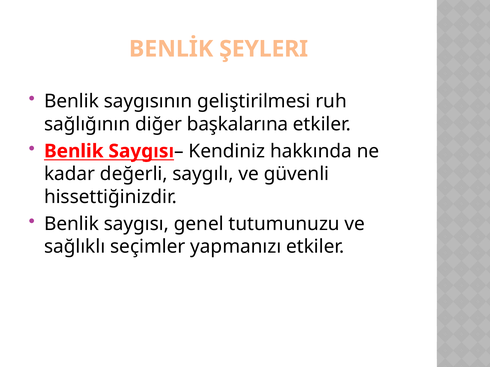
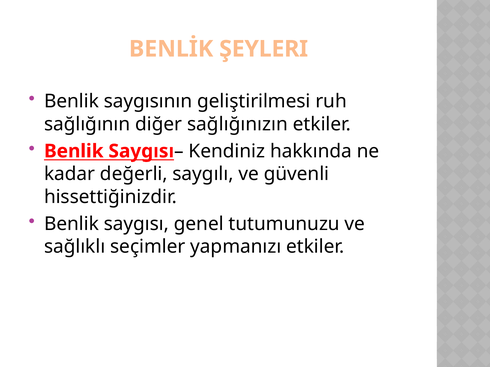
başkalarına: başkalarına -> sağlığınızın
